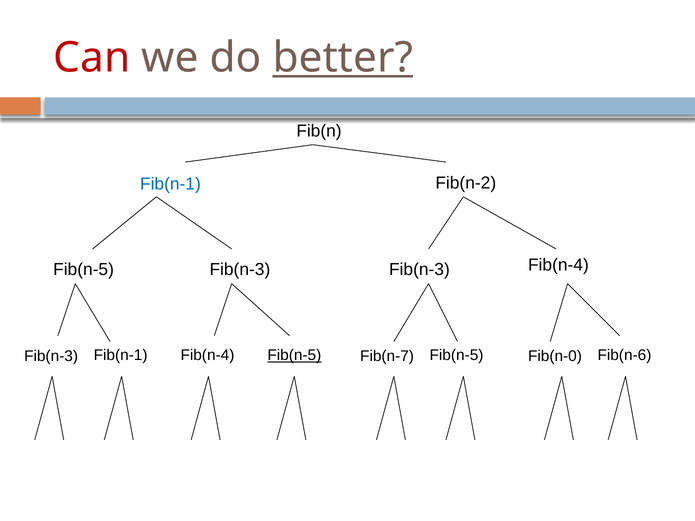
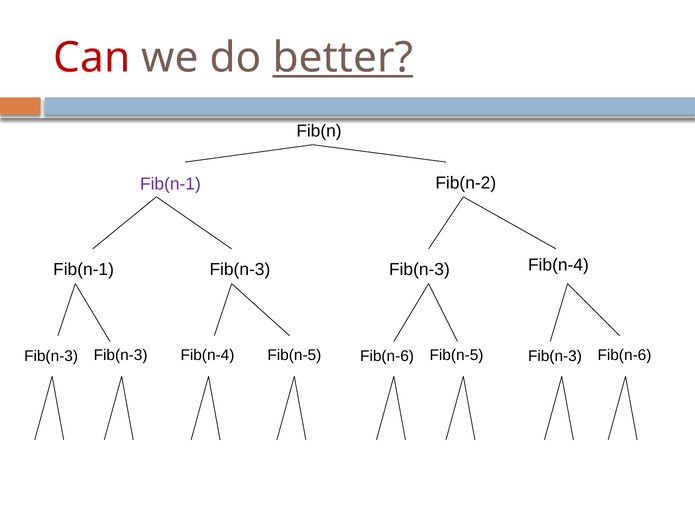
Fib(n-1 at (170, 184) colour: blue -> purple
Fib(n-5 at (84, 270): Fib(n-5 -> Fib(n-1
Fib(n-1 at (121, 355): Fib(n-1 -> Fib(n-3
Fib(n-5 at (294, 355) underline: present -> none
Fib(n-7 at (387, 357): Fib(n-7 -> Fib(n-6
Fib(n-0 at (555, 357): Fib(n-0 -> Fib(n-3
